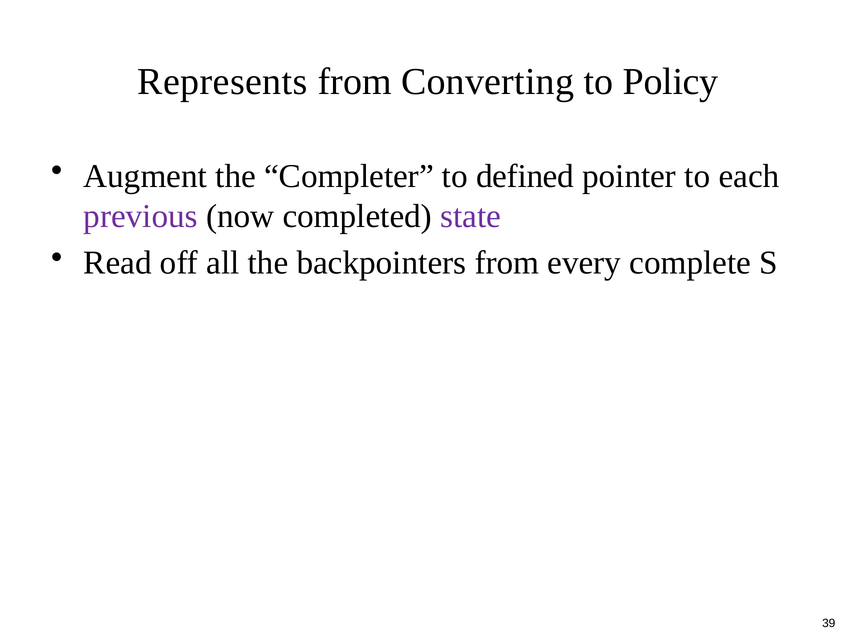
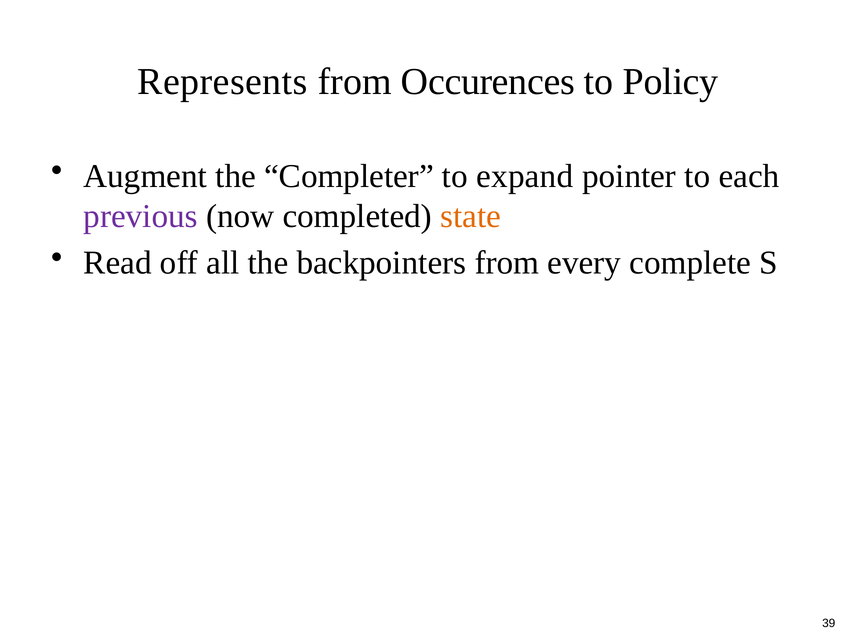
Converting: Converting -> Occurences
defined: defined -> expand
state colour: purple -> orange
